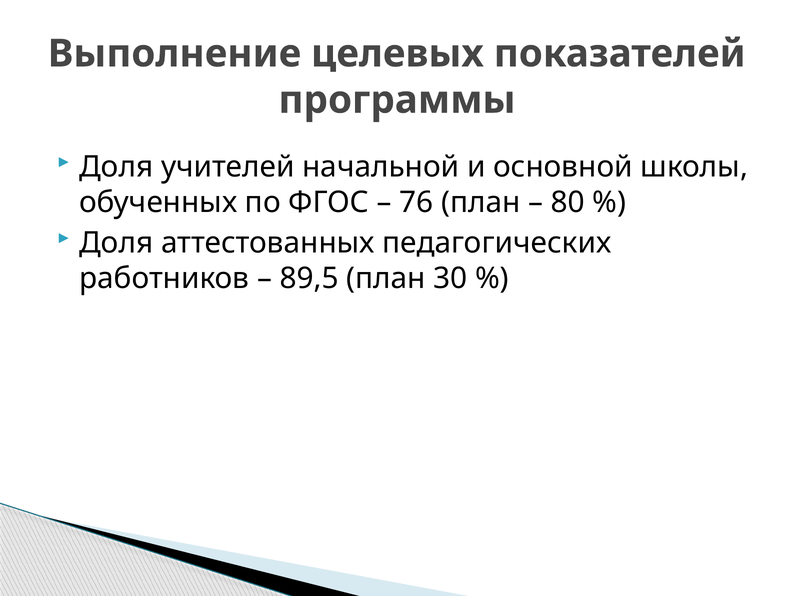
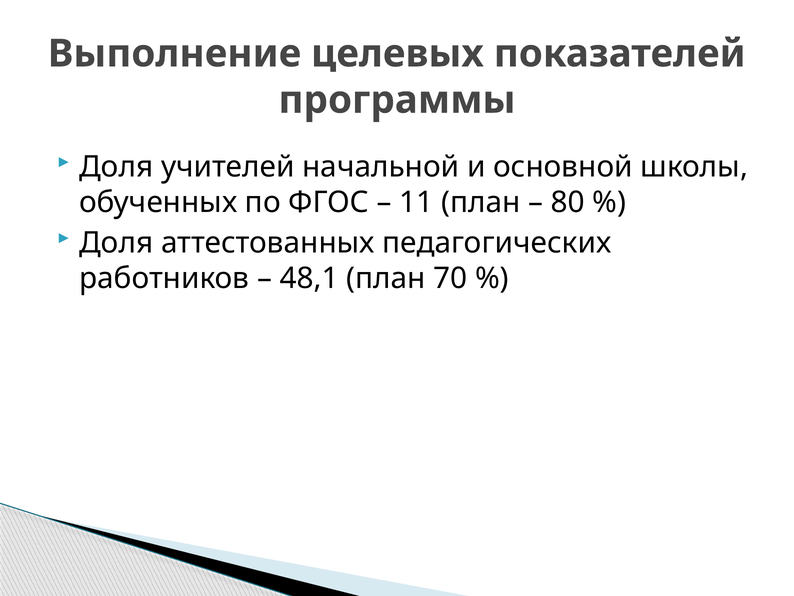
76: 76 -> 11
89,5: 89,5 -> 48,1
30: 30 -> 70
